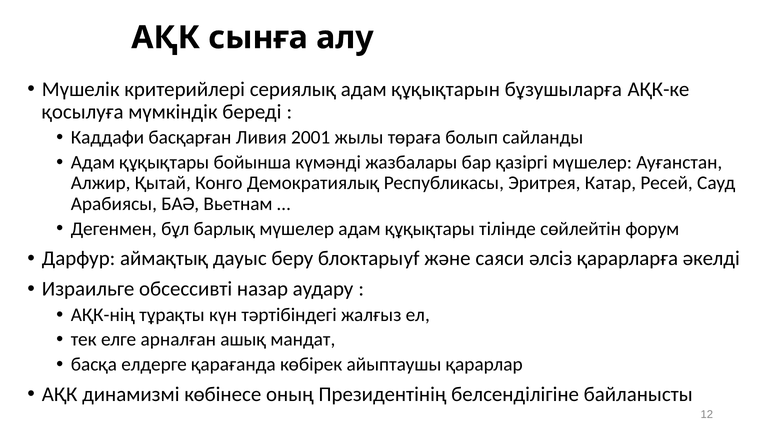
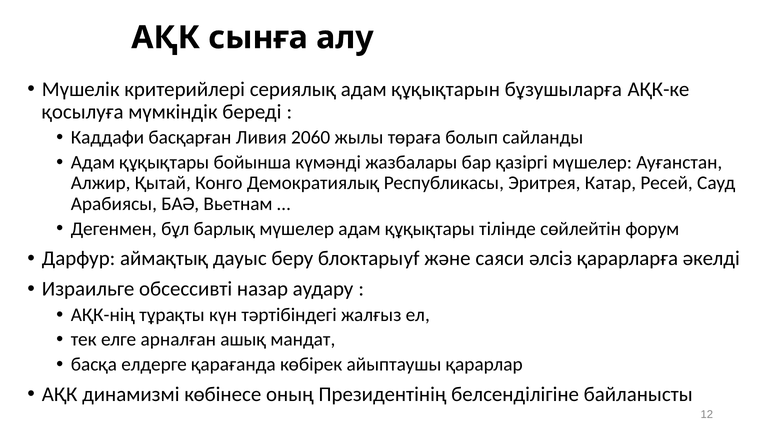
2001: 2001 -> 2060
